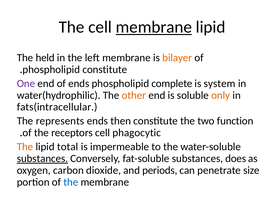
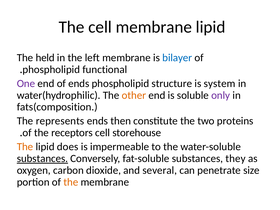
membrane at (154, 27) underline: present -> none
bilayer colour: orange -> blue
phospholipid constitute: constitute -> functional
complete: complete -> structure
only colour: orange -> purple
fats(intracellular: fats(intracellular -> fats(composition
function: function -> proteins
phagocytic: phagocytic -> storehouse
total: total -> does
does: does -> they
periods: periods -> several
the at (71, 182) colour: blue -> orange
